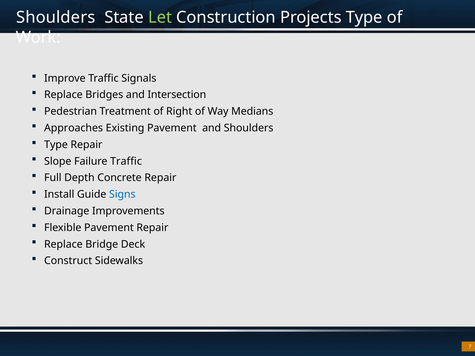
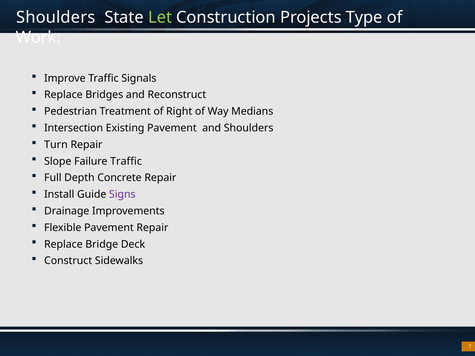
Intersection: Intersection -> Reconstruct
Approaches: Approaches -> Intersection
Type at (56, 145): Type -> Turn
Signs colour: blue -> purple
